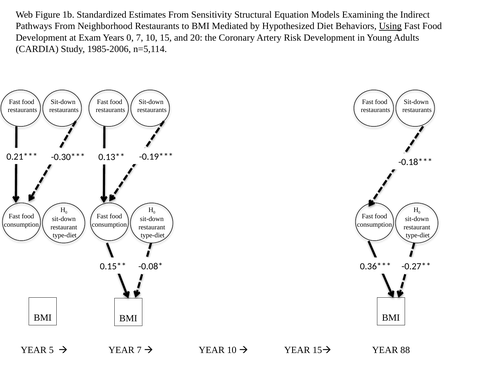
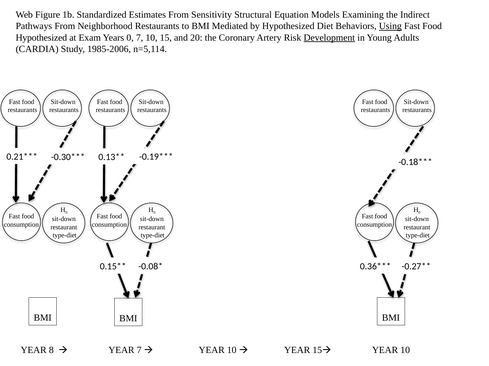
Development at (41, 38): Development -> Hypothesized
Development at (329, 38) underline: none -> present
5: 5 -> 8
15 YEAR 88: 88 -> 10
